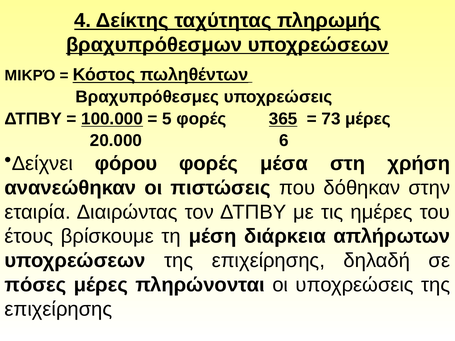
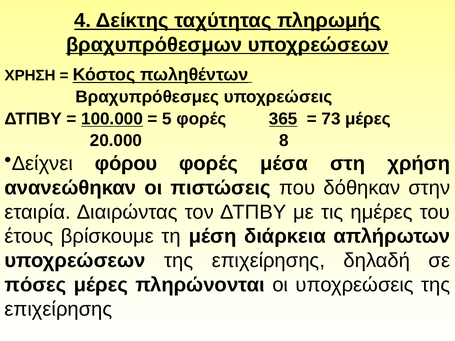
ΜΙΚΡΌ: ΜΙΚΡΌ -> ΧΡΗΣΗ
6: 6 -> 8
